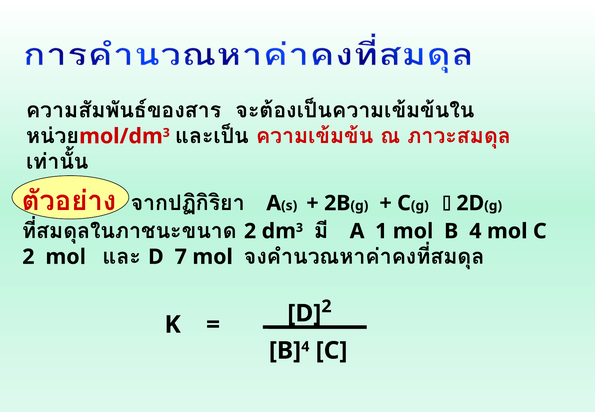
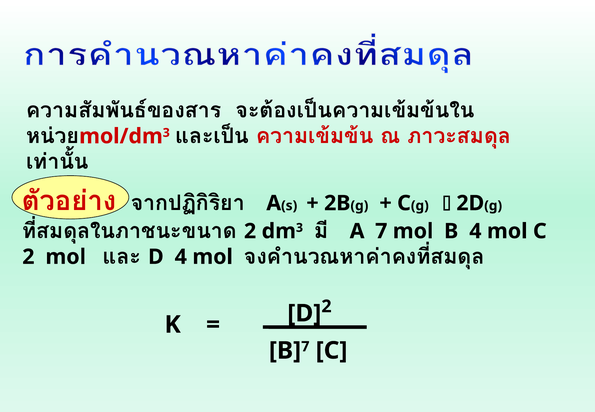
A 1: 1 -> 7
D 7: 7 -> 4
4 at (305, 347): 4 -> 7
